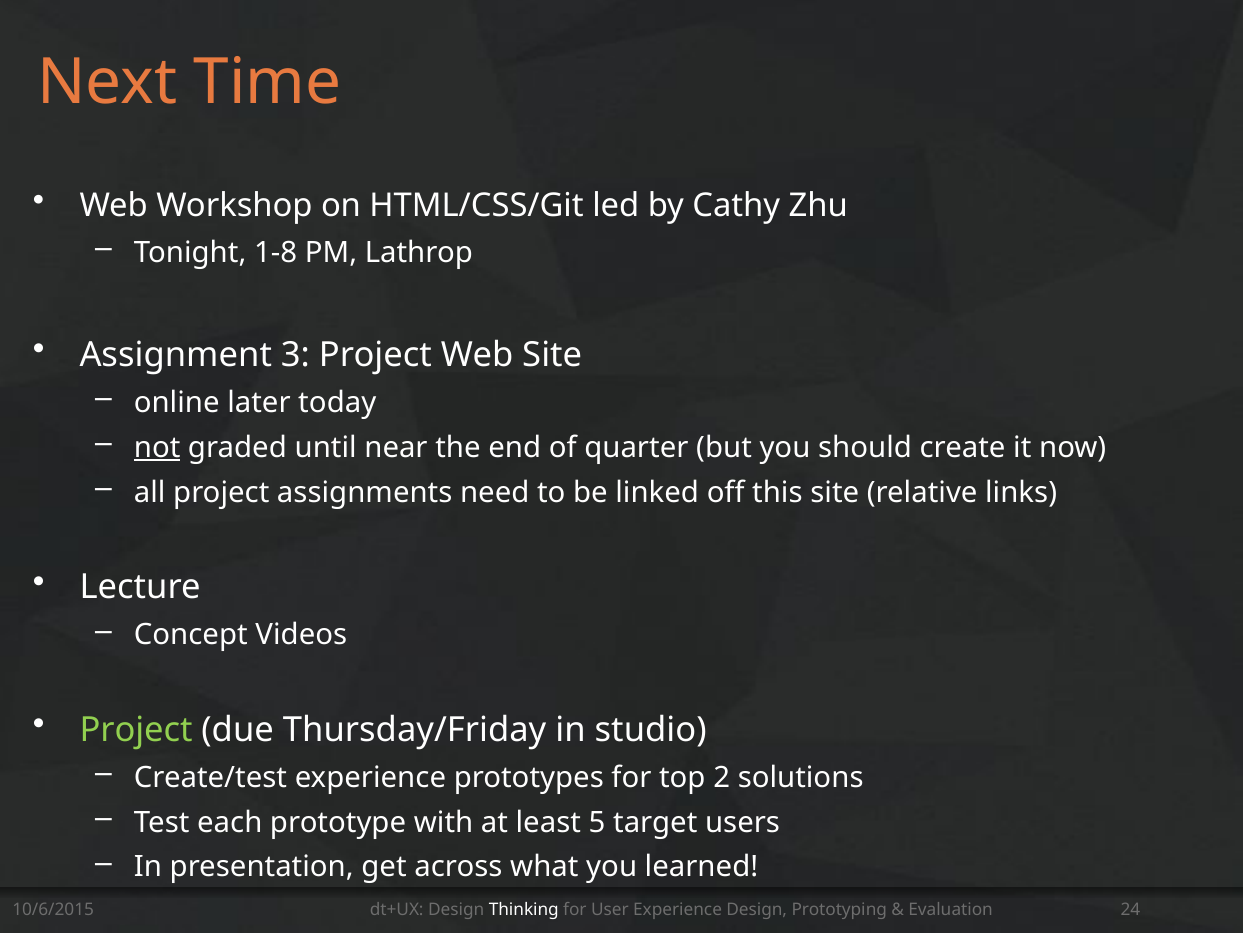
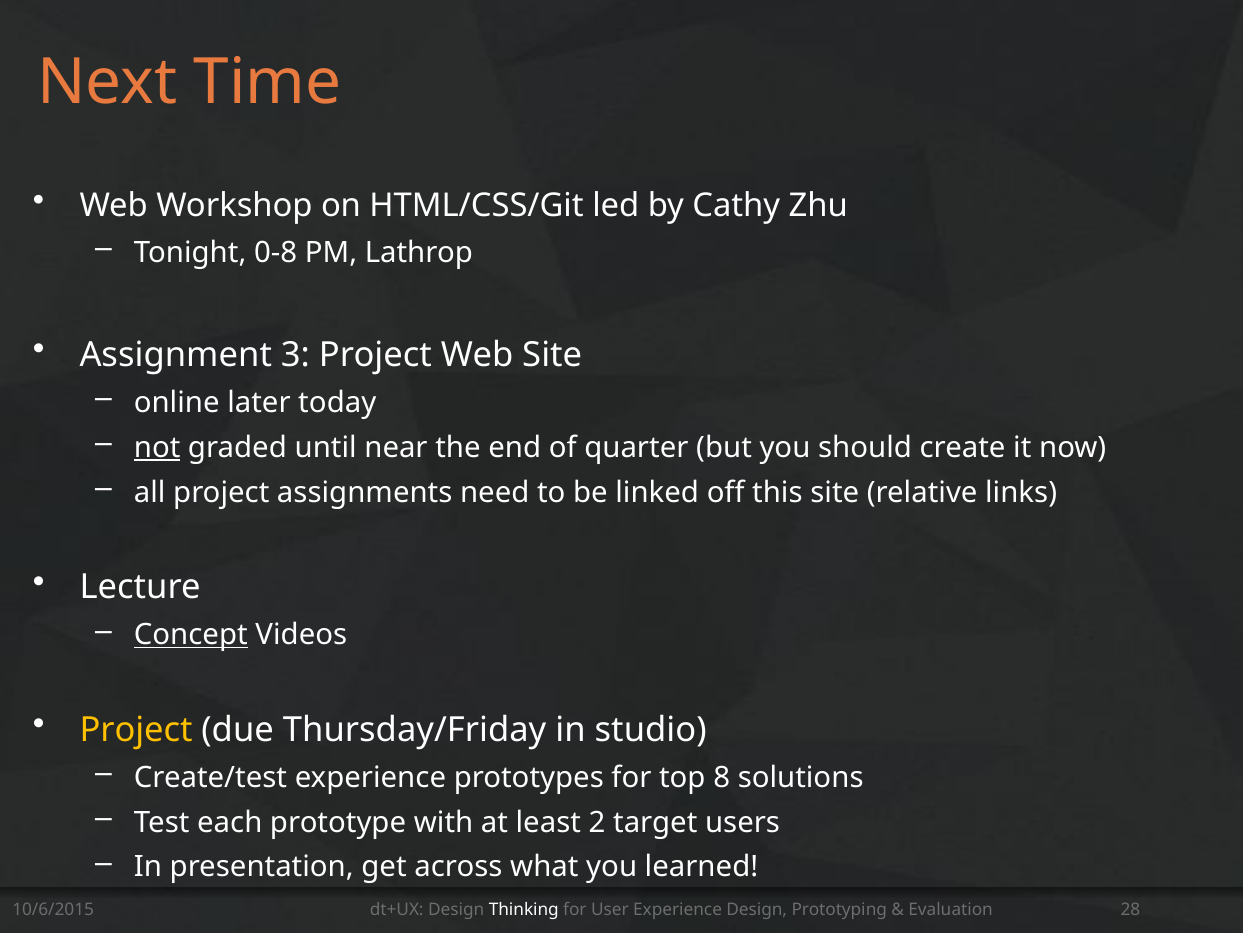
1-8: 1-8 -> 0-8
Concept underline: none -> present
Project at (136, 729) colour: light green -> yellow
2: 2 -> 8
5: 5 -> 2
24: 24 -> 28
